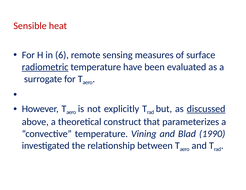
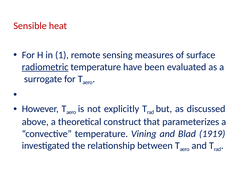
6: 6 -> 1
discussed underline: present -> none
1990: 1990 -> 1919
